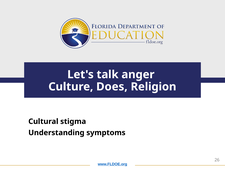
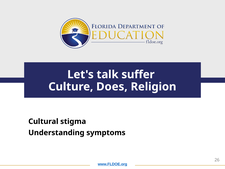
anger: anger -> suffer
